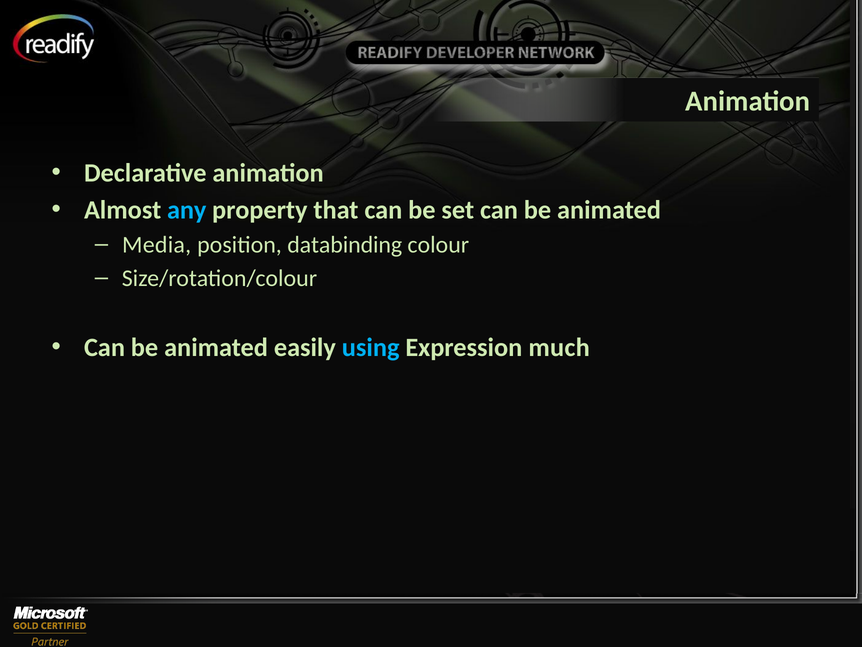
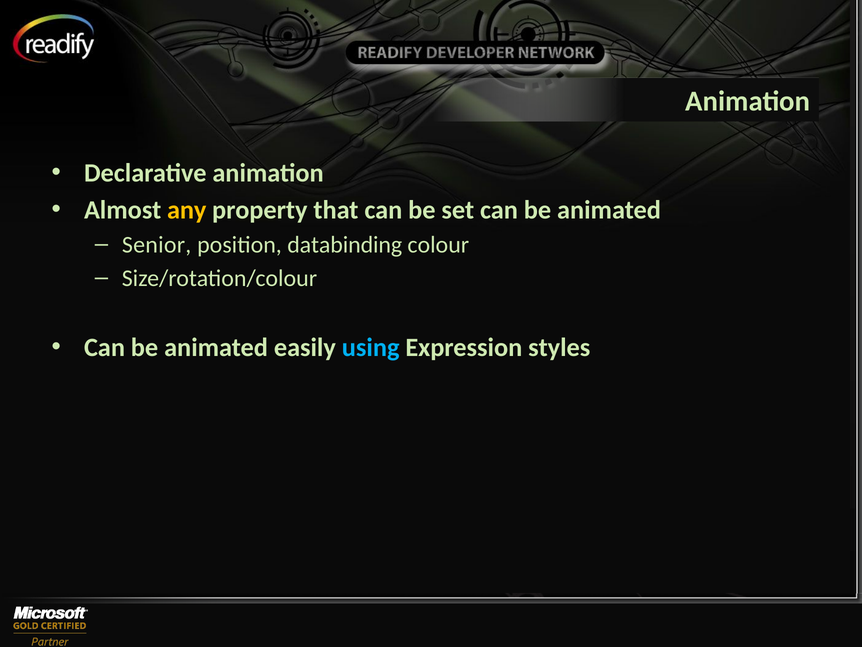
any colour: light blue -> yellow
Media: Media -> Senior
much: much -> styles
